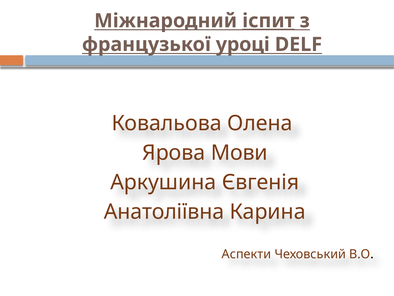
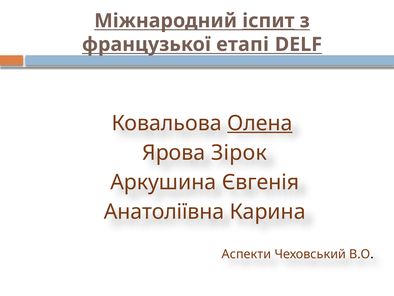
уроці: уроці -> етапі
Олена underline: none -> present
Мови: Мови -> Зірок
